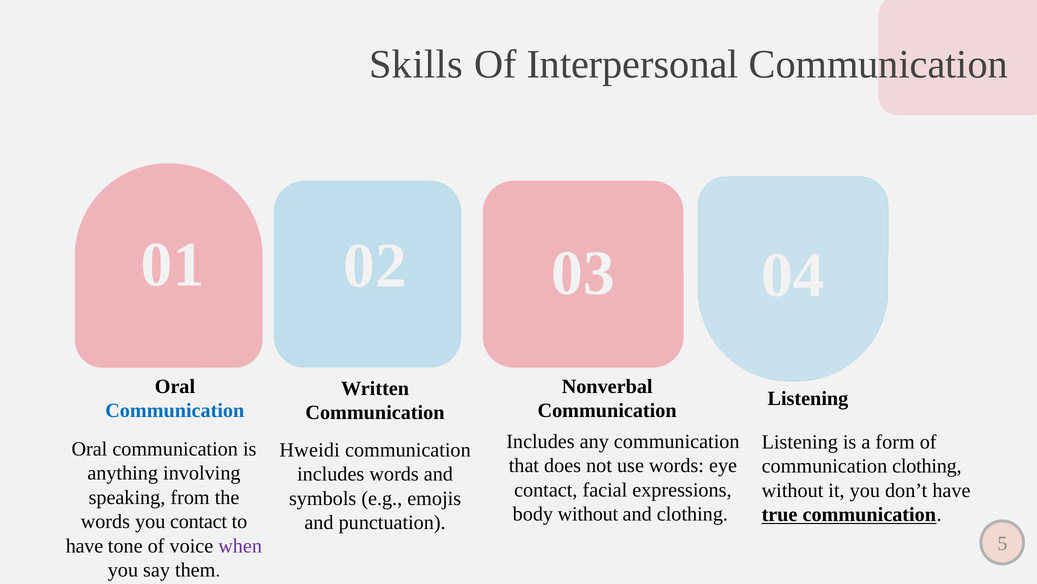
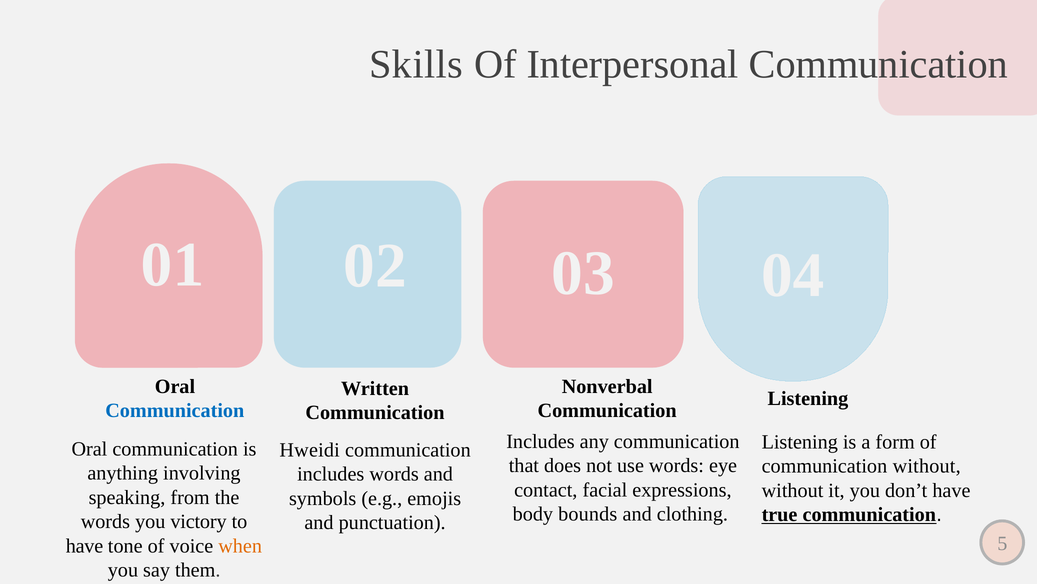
communication clothing: clothing -> without
body without: without -> bounds
you contact: contact -> victory
when colour: purple -> orange
